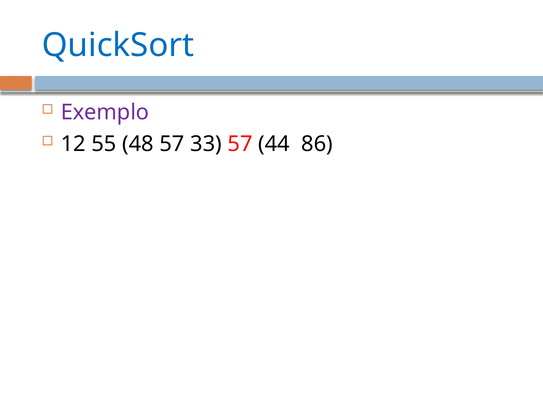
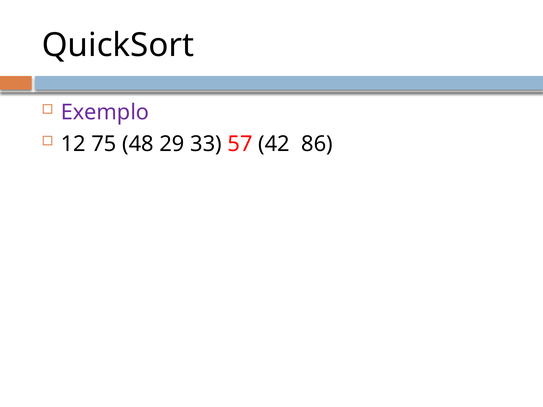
QuickSort colour: blue -> black
55: 55 -> 75
48 57: 57 -> 29
44: 44 -> 42
